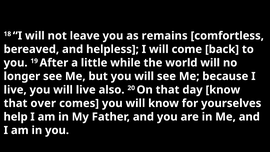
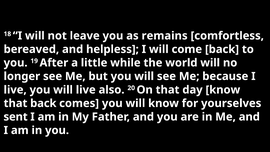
that over: over -> back
help: help -> sent
